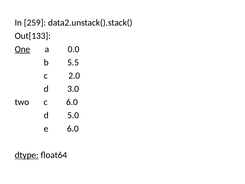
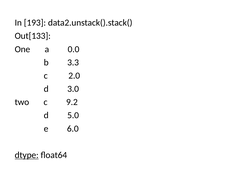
259: 259 -> 193
One underline: present -> none
5.5: 5.5 -> 3.3
c 6.0: 6.0 -> 9.2
